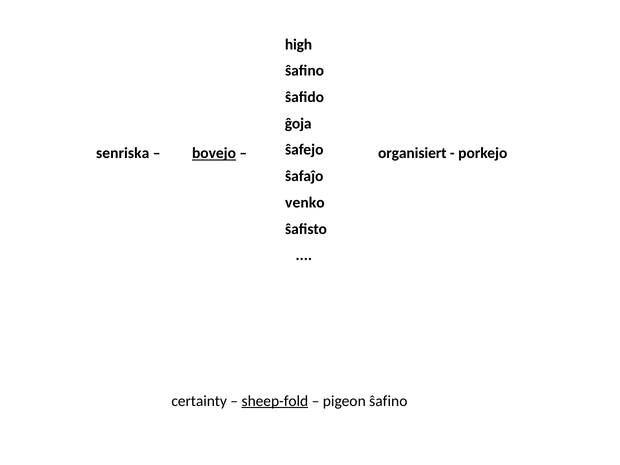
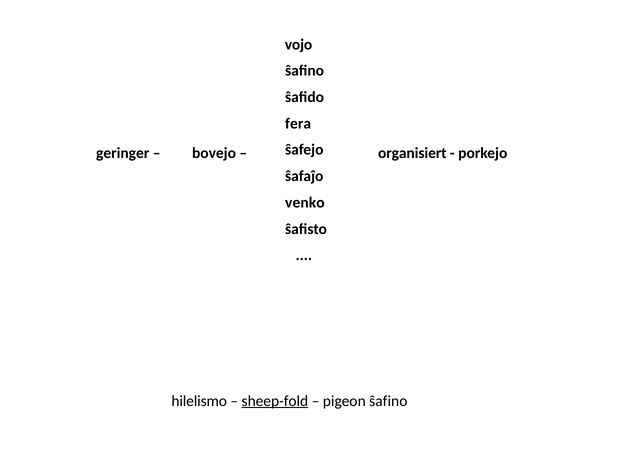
high: high -> vojo
ĝoja: ĝoja -> fera
senriska: senriska -> geringer
bovejo underline: present -> none
certainty: certainty -> hilelismo
